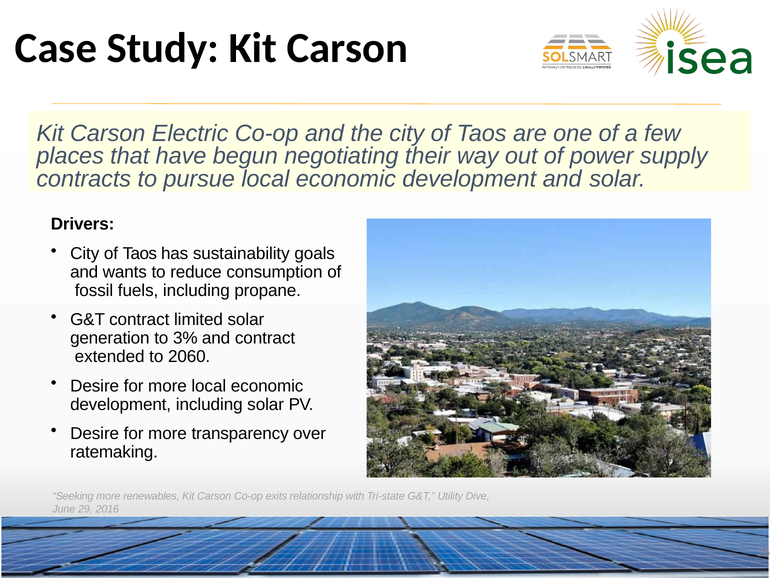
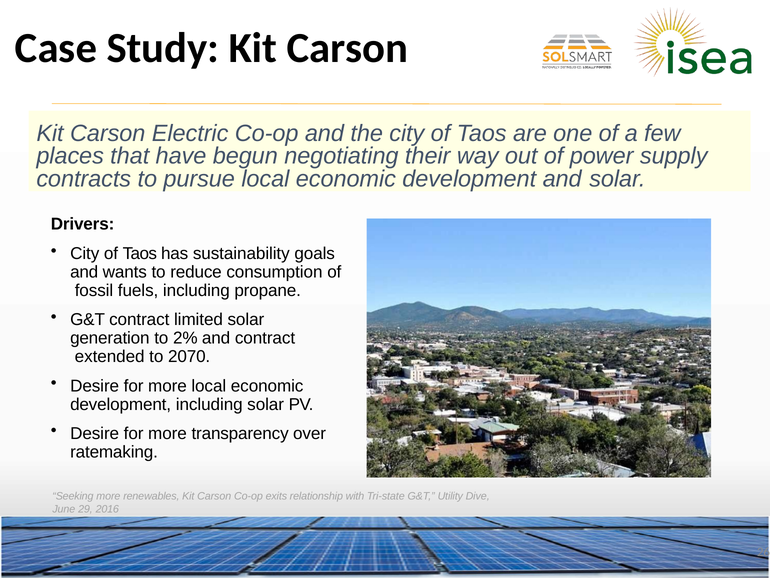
3%: 3% -> 2%
2060: 2060 -> 2070
